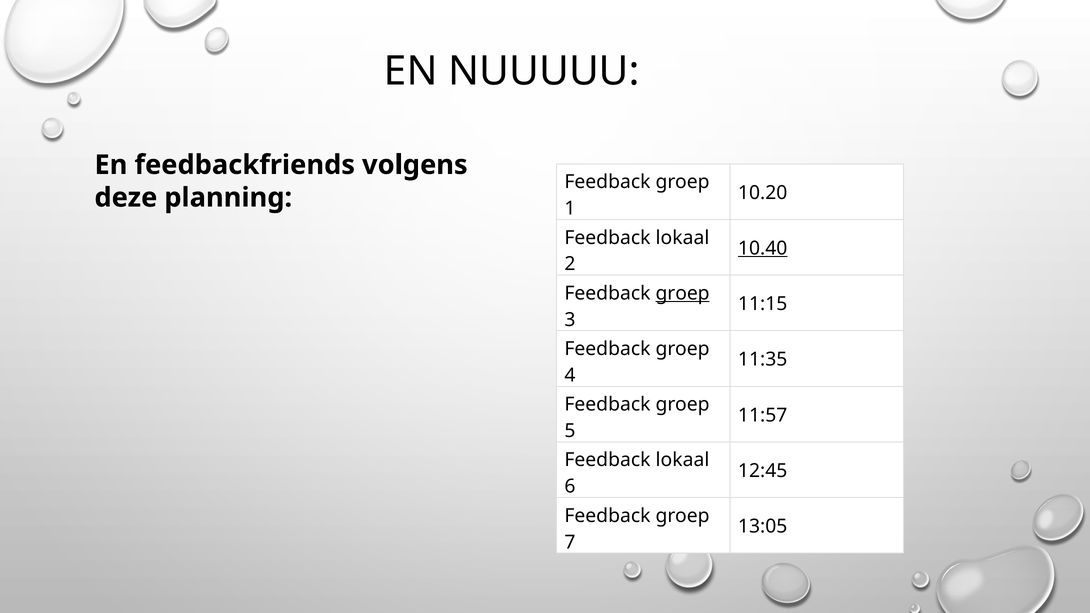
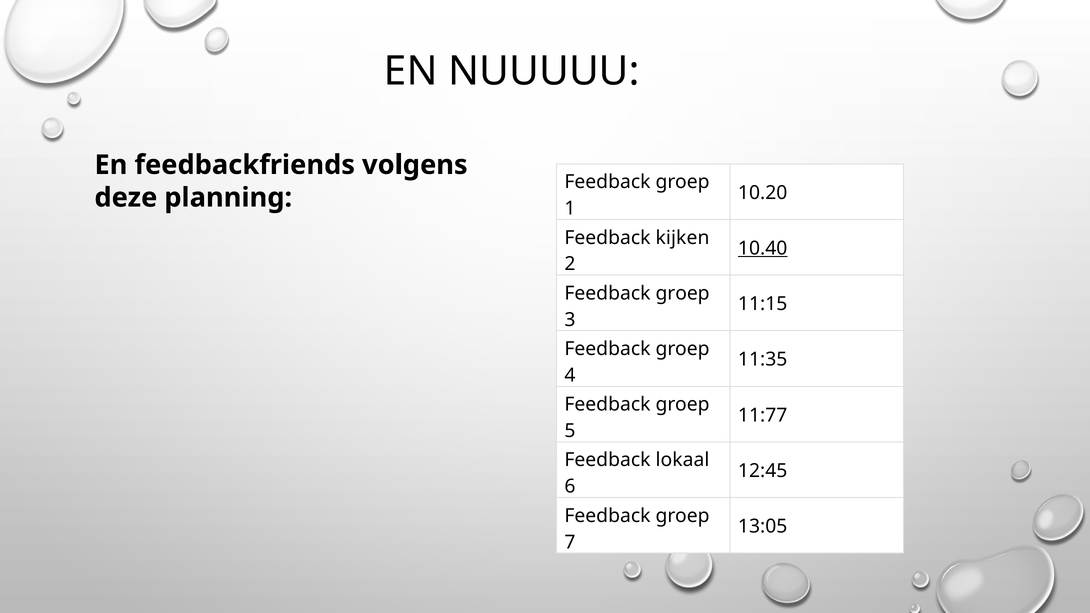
lokaal at (683, 238): lokaal -> kijken
groep at (683, 293) underline: present -> none
11:57: 11:57 -> 11:77
